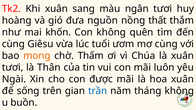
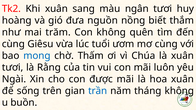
thất: thất -> biết
khốn: khốn -> trăm
mong colour: orange -> blue
Thân: Thân -> Rằng
